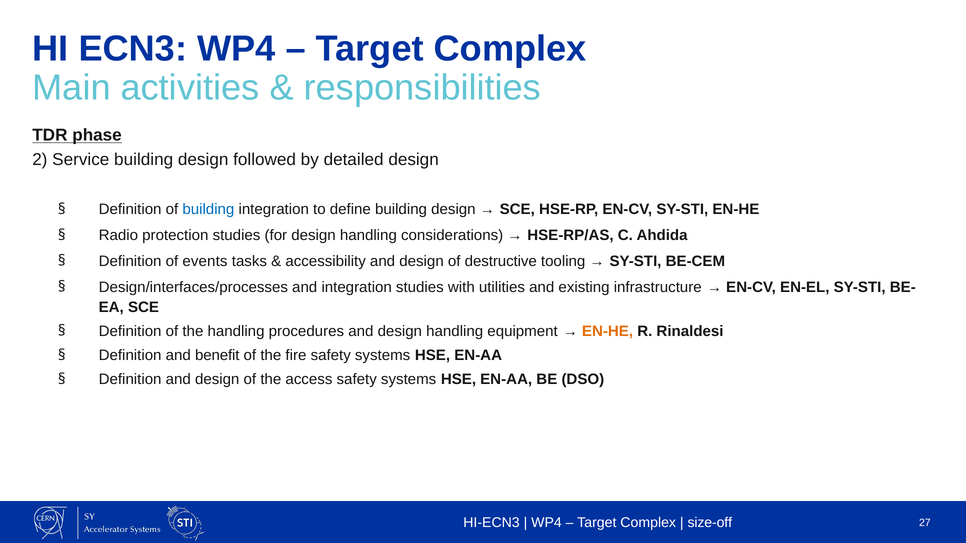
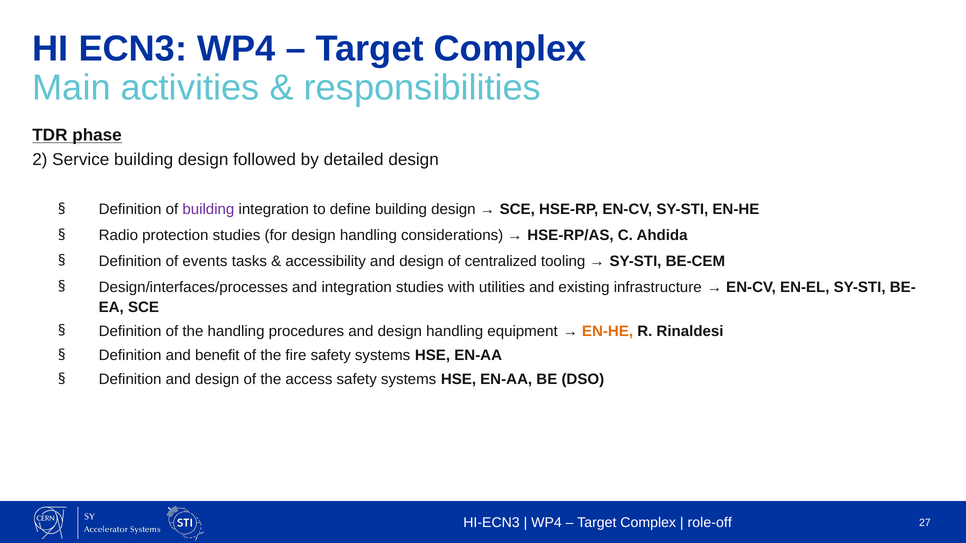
building at (208, 209) colour: blue -> purple
destructive: destructive -> centralized
size-off: size-off -> role-off
